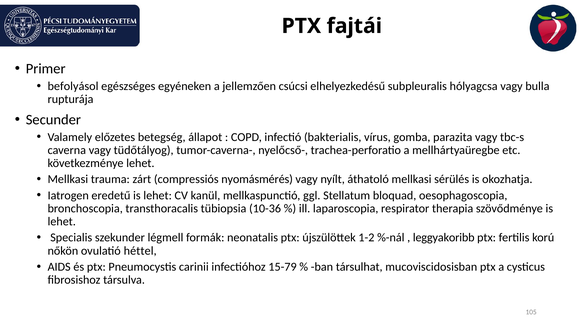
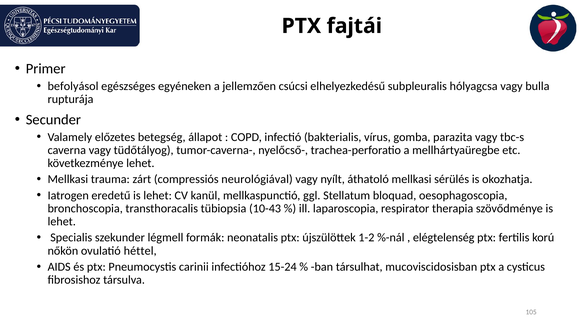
nyomásmérés: nyomásmérés -> neurológiával
10-36: 10-36 -> 10-43
leggyakoribb: leggyakoribb -> elégtelenség
15-79: 15-79 -> 15-24
